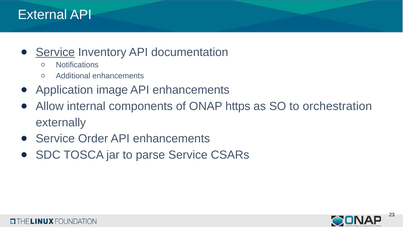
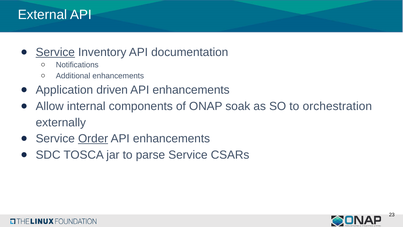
image: image -> driven
https: https -> soak
Order underline: none -> present
